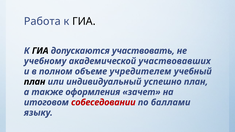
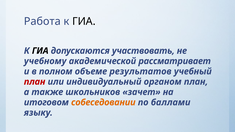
участвовавших: участвовавших -> рассматривает
учредителем: учредителем -> результатов
план at (35, 82) colour: black -> red
успешно: успешно -> органом
оформления: оформления -> школьников
собеседовании colour: red -> orange
